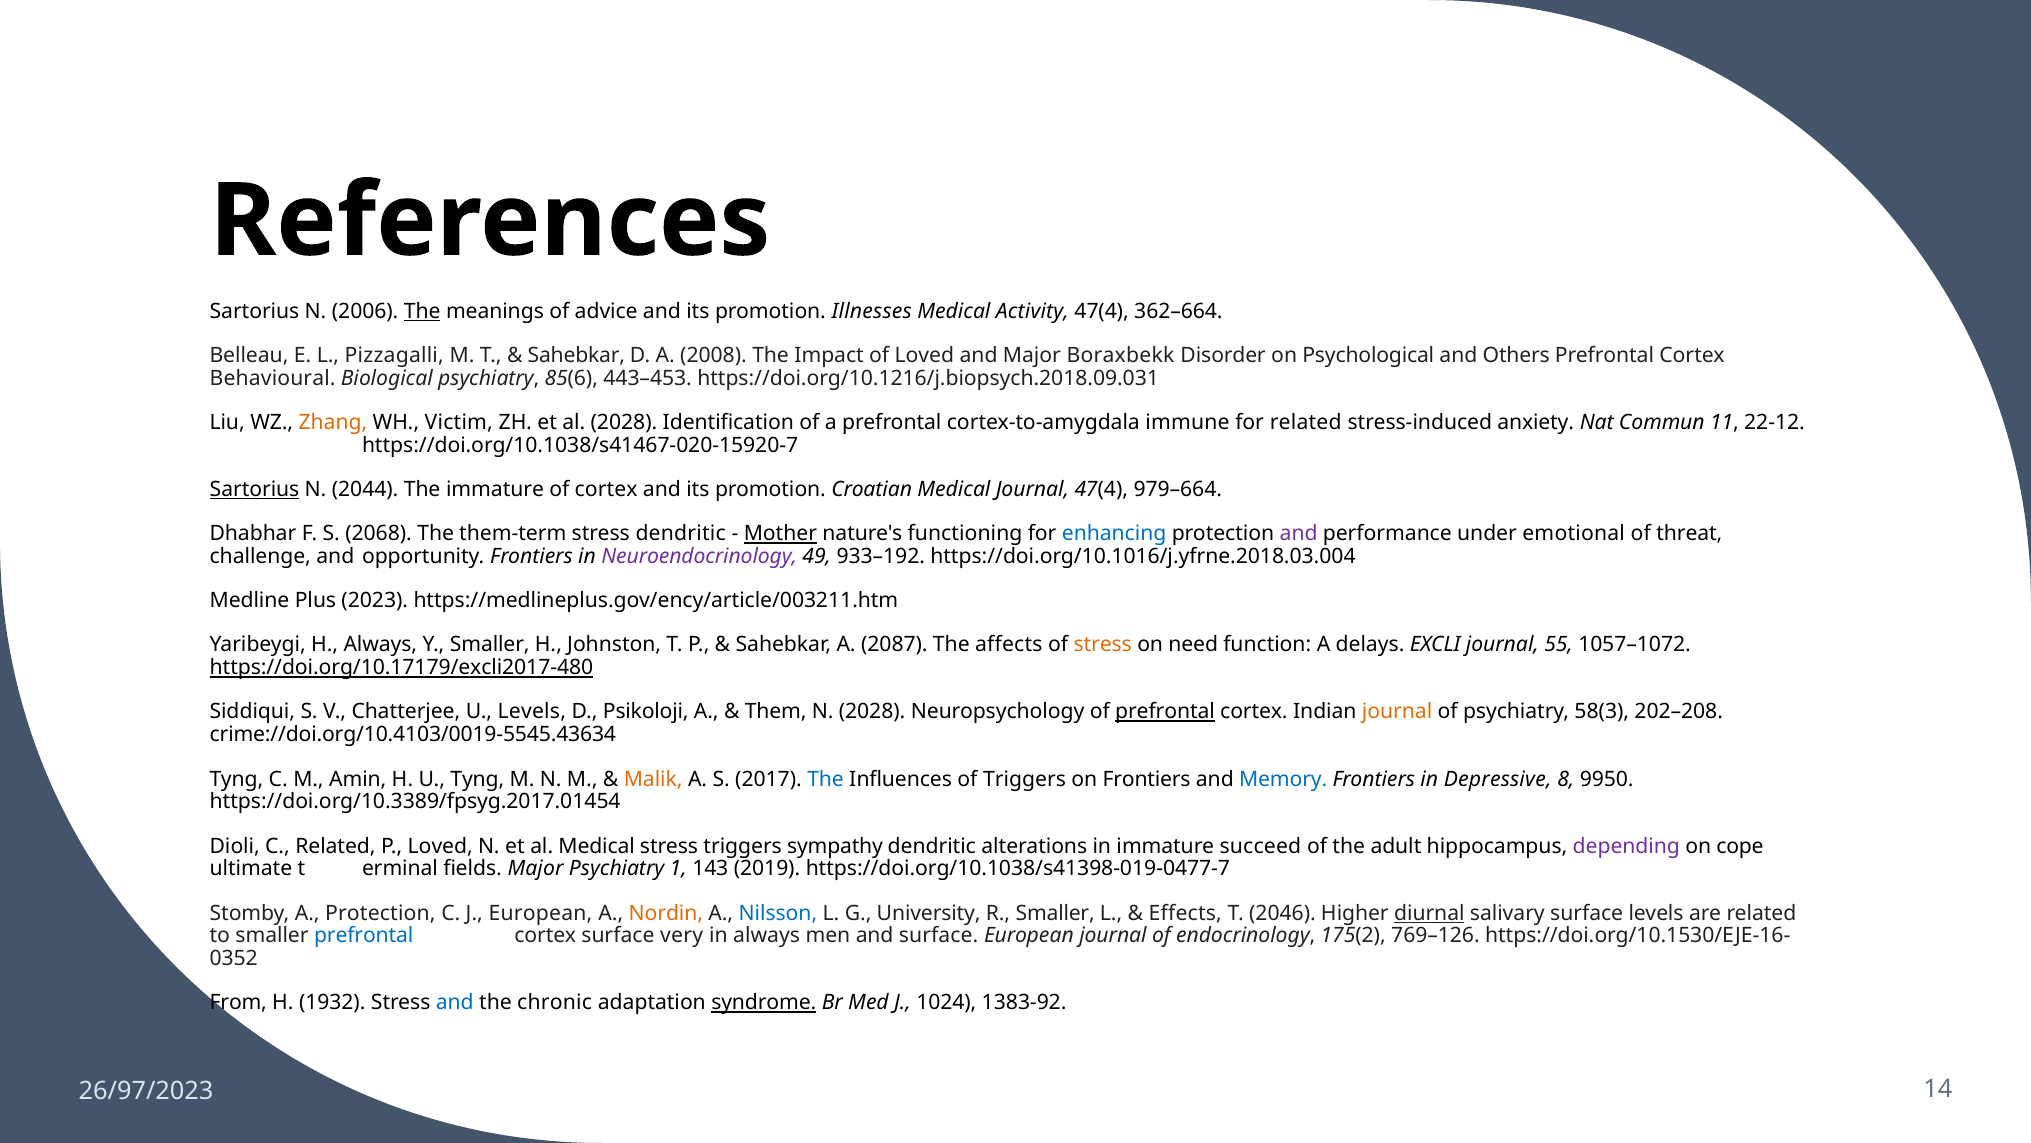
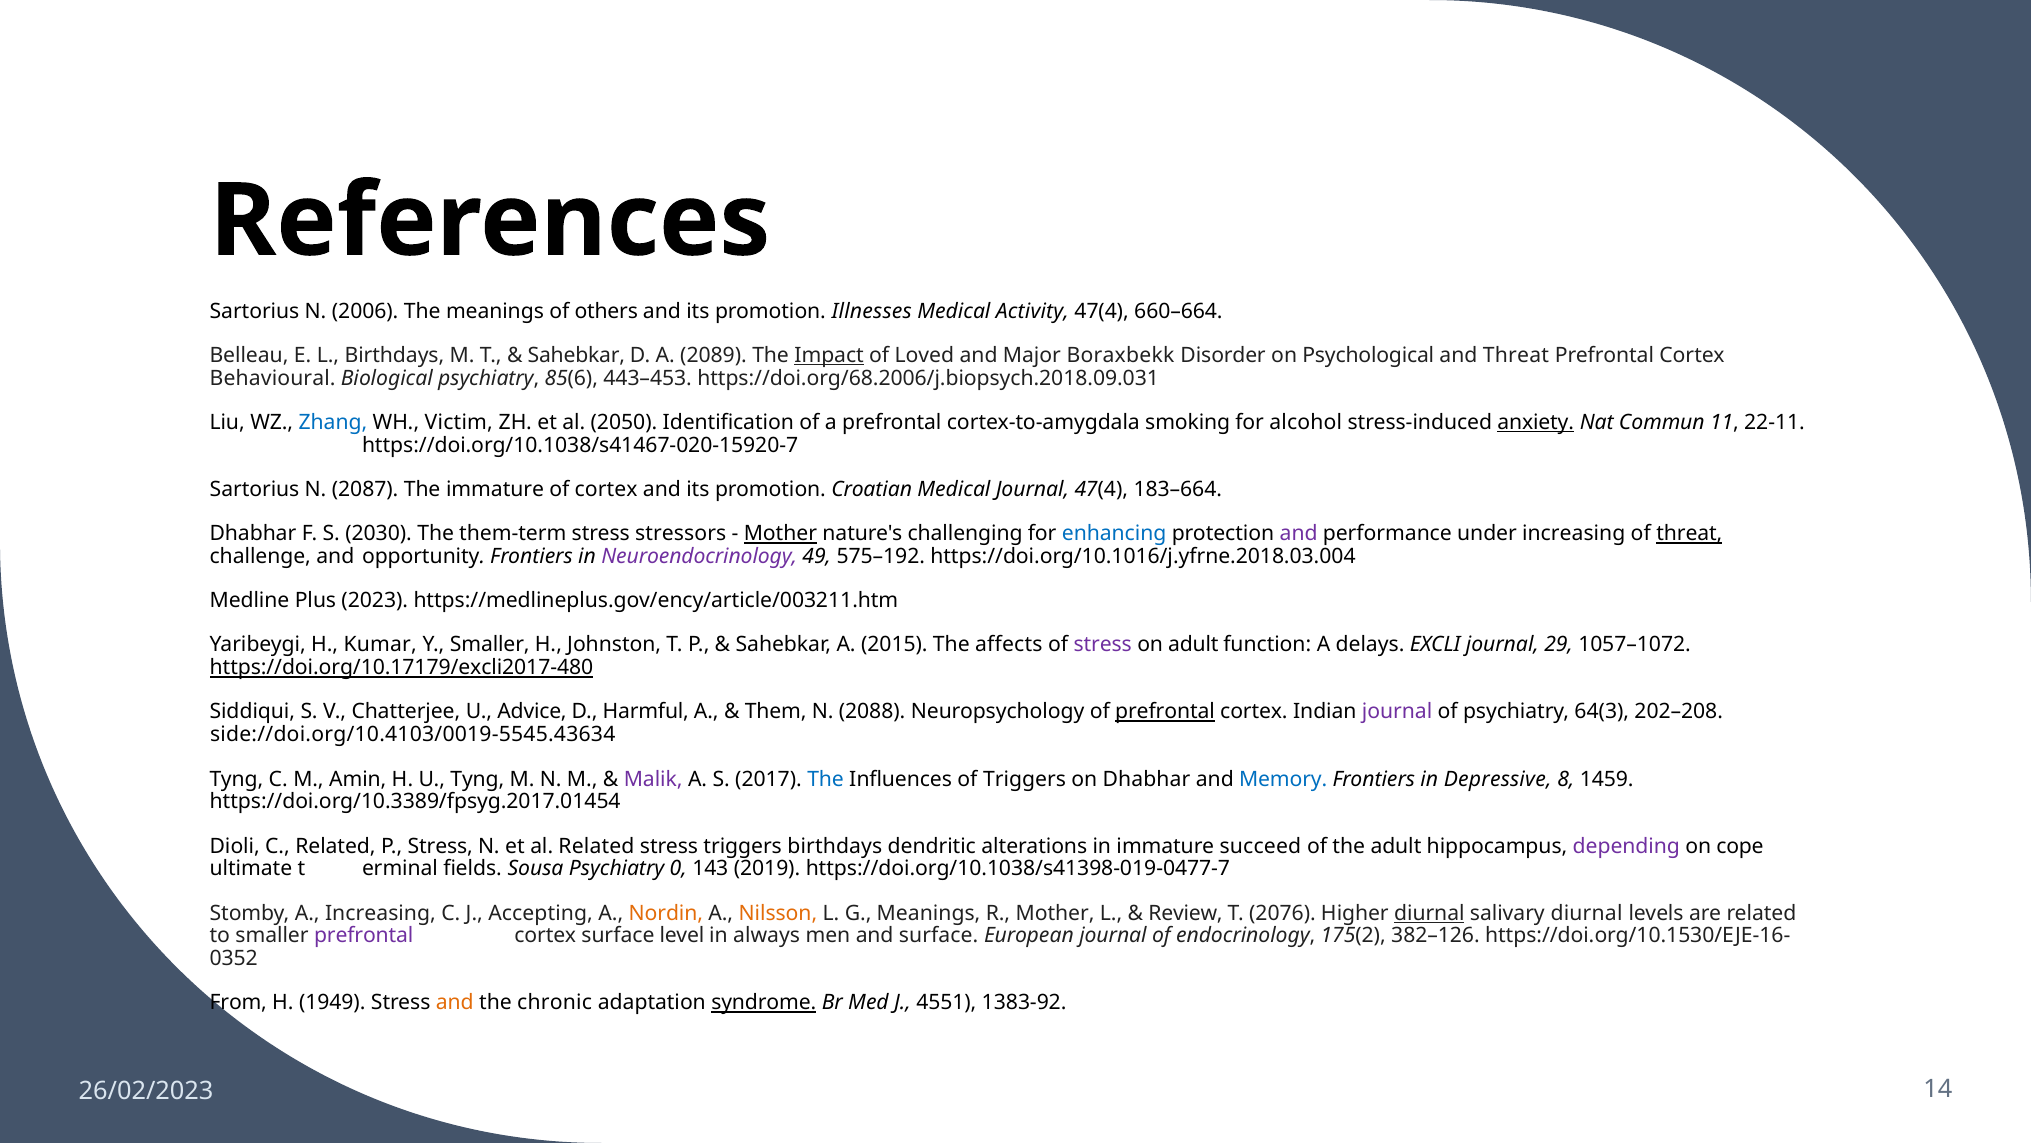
The at (422, 311) underline: present -> none
advice: advice -> others
362–664: 362–664 -> 660–664
L Pizzagalli: Pizzagalli -> Birthdays
2008: 2008 -> 2089
Impact underline: none -> present
and Others: Others -> Threat
https://doi.org/10.1216/j.biopsych.2018.09.031: https://doi.org/10.1216/j.biopsych.2018.09.031 -> https://doi.org/68.2006/j.biopsych.2018.09.031
Zhang colour: orange -> blue
al 2028: 2028 -> 2050
immune: immune -> smoking
for related: related -> alcohol
anxiety underline: none -> present
22-12: 22-12 -> 22-11
Sartorius at (255, 490) underline: present -> none
2044: 2044 -> 2087
979–664: 979–664 -> 183–664
2068: 2068 -> 2030
stress dendritic: dendritic -> stressors
functioning: functioning -> challenging
under emotional: emotional -> increasing
threat at (1689, 534) underline: none -> present
933–192: 933–192 -> 575–192
H Always: Always -> Kumar
2087: 2087 -> 2015
stress at (1103, 645) colour: orange -> purple
on need: need -> adult
55: 55 -> 29
U Levels: Levels -> Advice
Psikoloji: Psikoloji -> Harmful
N 2028: 2028 -> 2088
journal at (1397, 712) colour: orange -> purple
58(3: 58(3 -> 64(3
crime://doi.org/10.4103/0019-5545.43634: crime://doi.org/10.4103/0019-5545.43634 -> side://doi.org/10.4103/0019-5545.43634
Malik colour: orange -> purple
on Frontiers: Frontiers -> Dhabhar
9950: 9950 -> 1459
P Loved: Loved -> Stress
al Medical: Medical -> Related
triggers sympathy: sympathy -> birthdays
fields Major: Major -> Sousa
1: 1 -> 0
A Protection: Protection -> Increasing
J European: European -> Accepting
Nilsson colour: blue -> orange
G University: University -> Meanings
R Smaller: Smaller -> Mother
Effects: Effects -> Review
2046: 2046 -> 2076
salivary surface: surface -> diurnal
prefrontal at (364, 936) colour: blue -> purple
very: very -> level
769–126: 769–126 -> 382–126
1932: 1932 -> 1949
and at (455, 1002) colour: blue -> orange
1024: 1024 -> 4551
26/97/2023: 26/97/2023 -> 26/02/2023
